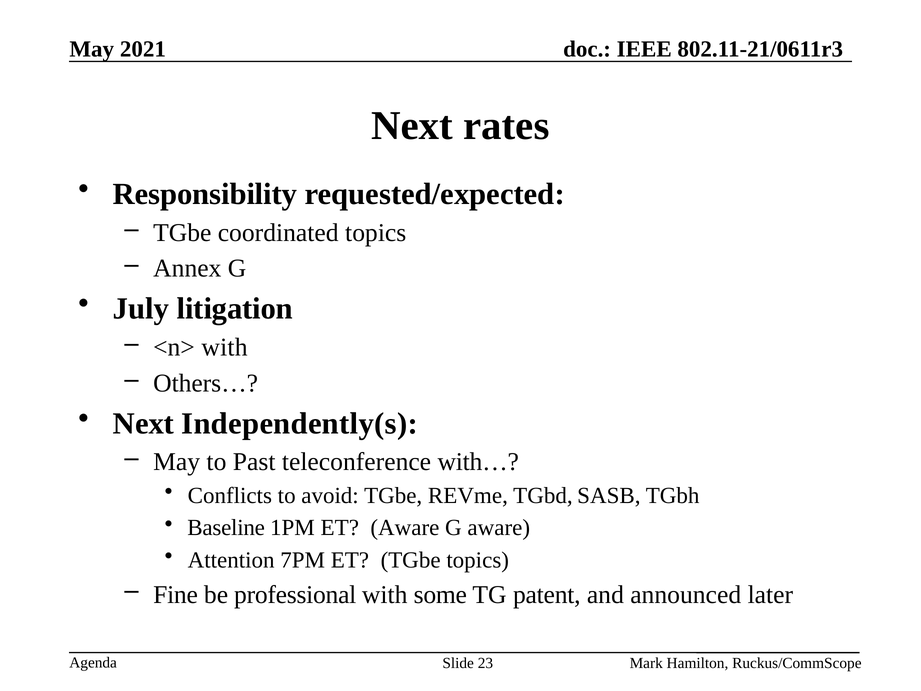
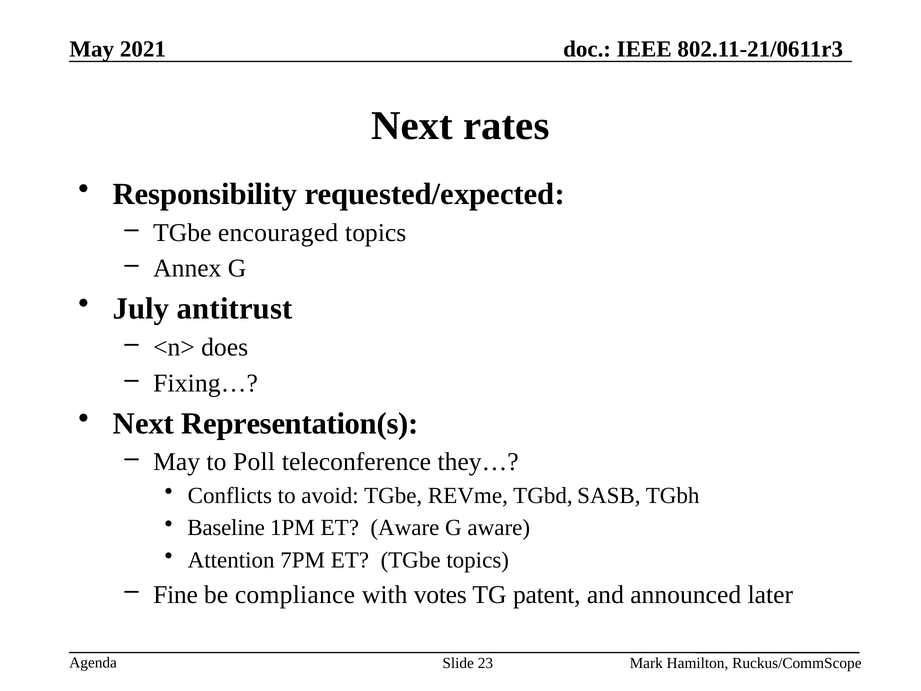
coordinated: coordinated -> encouraged
litigation: litigation -> antitrust
<n> with: with -> does
Others…: Others… -> Fixing…
Independently(s: Independently(s -> Representation(s
Past: Past -> Poll
with…: with… -> they…
professional: professional -> compliance
some: some -> votes
